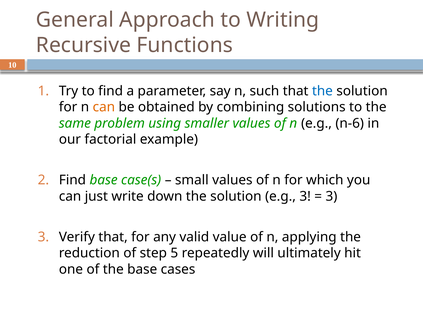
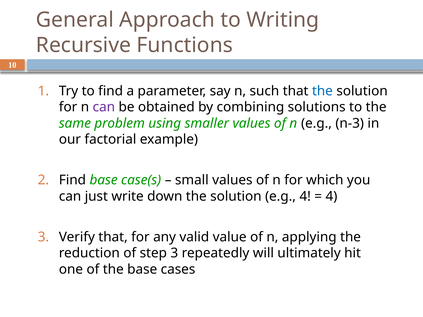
can at (104, 107) colour: orange -> purple
n-6: n-6 -> n-3
e.g 3: 3 -> 4
3 at (331, 196): 3 -> 4
step 5: 5 -> 3
